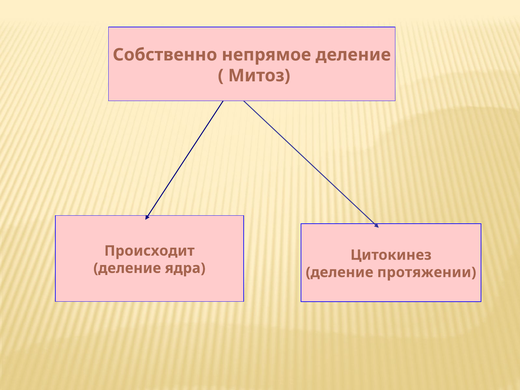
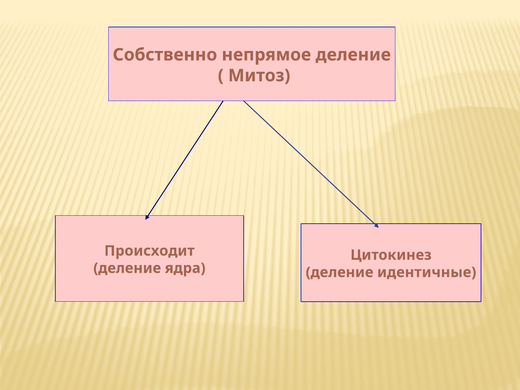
протяжении: протяжении -> идентичные
